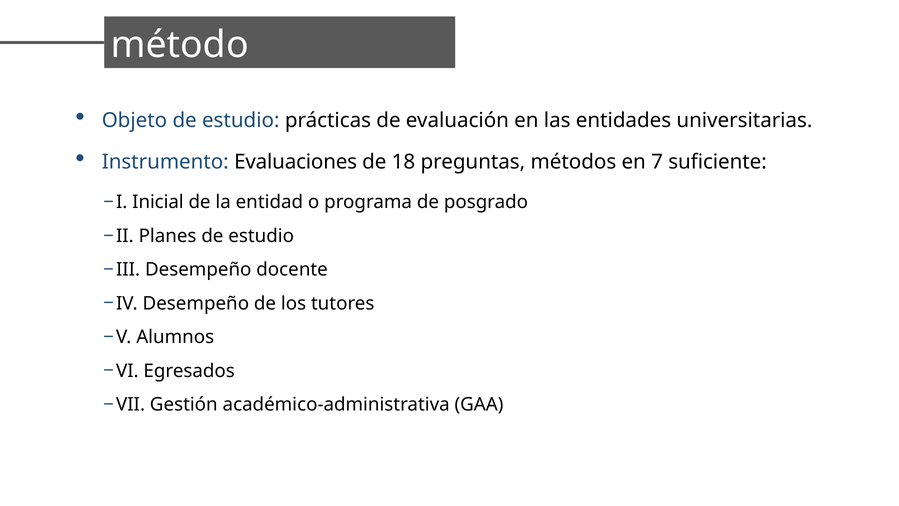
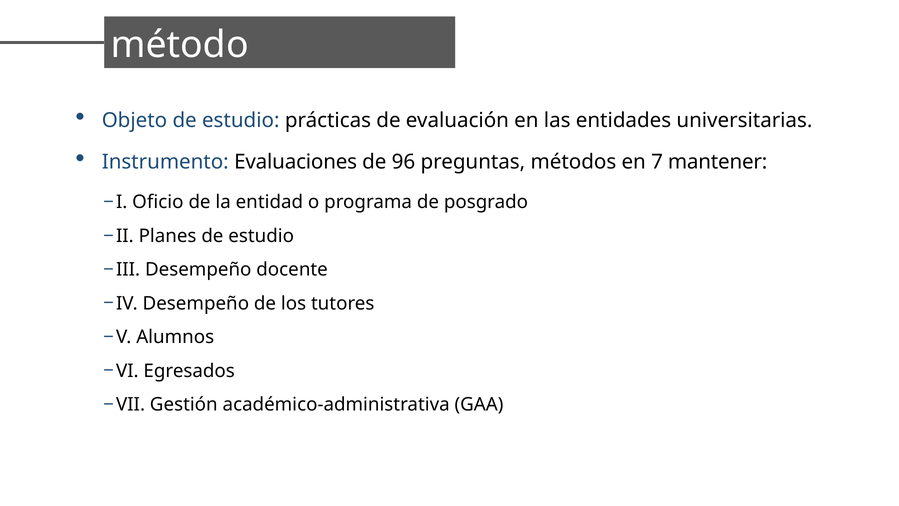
18: 18 -> 96
suficiente: suficiente -> mantener
Inicial: Inicial -> Oficio
